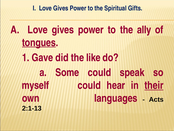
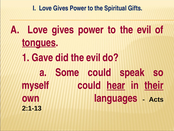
to the ally: ally -> evil
did the like: like -> evil
hear underline: none -> present
